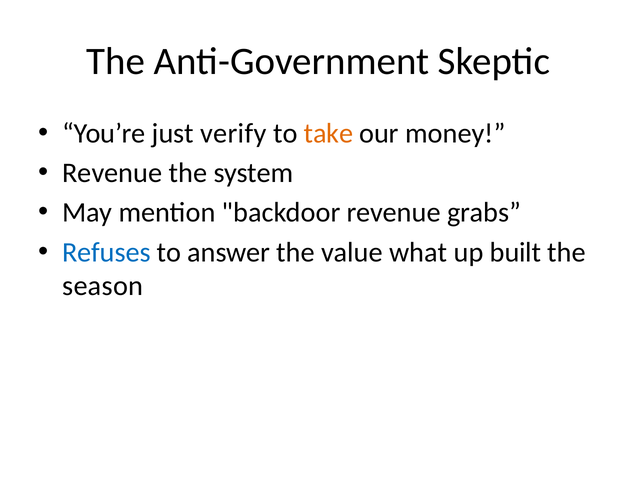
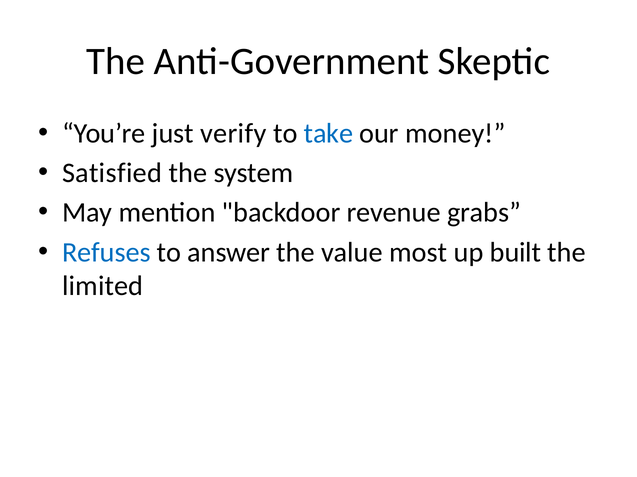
take colour: orange -> blue
Revenue at (112, 173): Revenue -> Satisfied
what: what -> most
season: season -> limited
